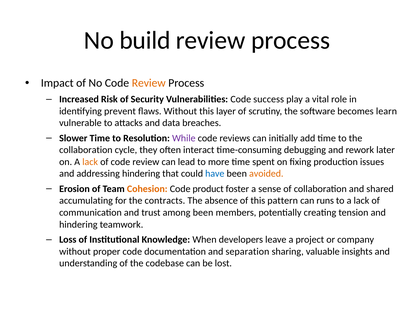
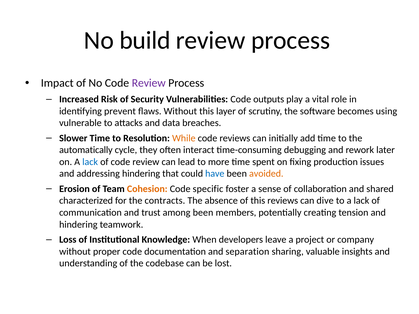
Review at (149, 83) colour: orange -> purple
success: success -> outputs
learn: learn -> using
While colour: purple -> orange
collaboration at (86, 150): collaboration -> automatically
lack at (90, 162) colour: orange -> blue
product: product -> specific
accumulating: accumulating -> characterized
this pattern: pattern -> reviews
runs: runs -> dive
